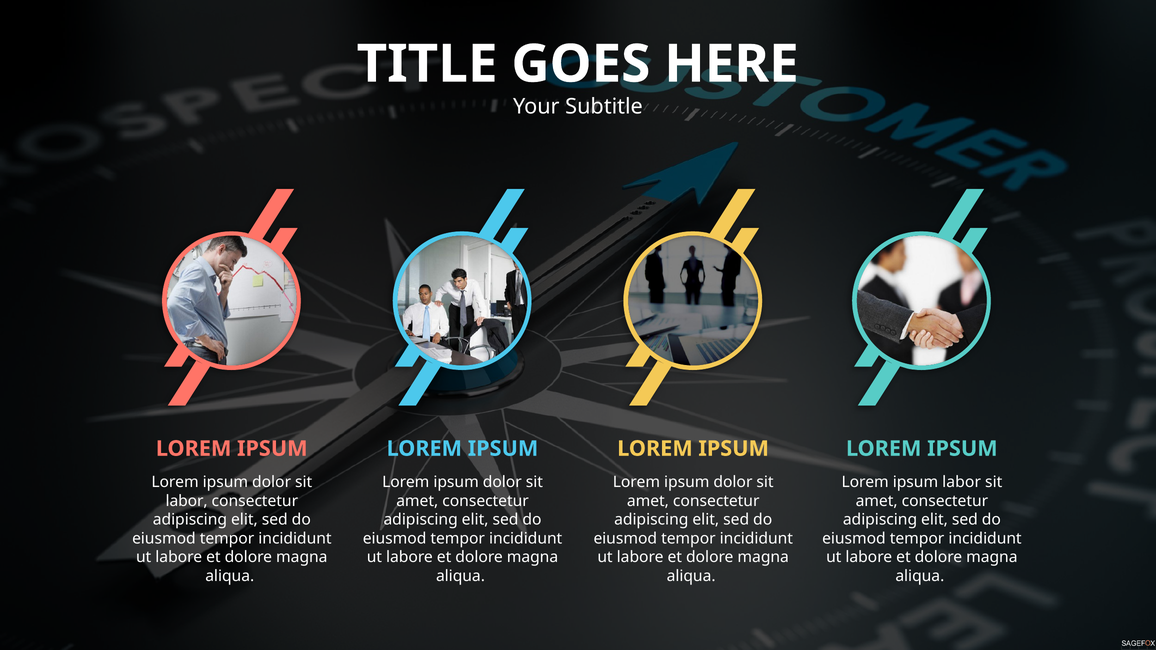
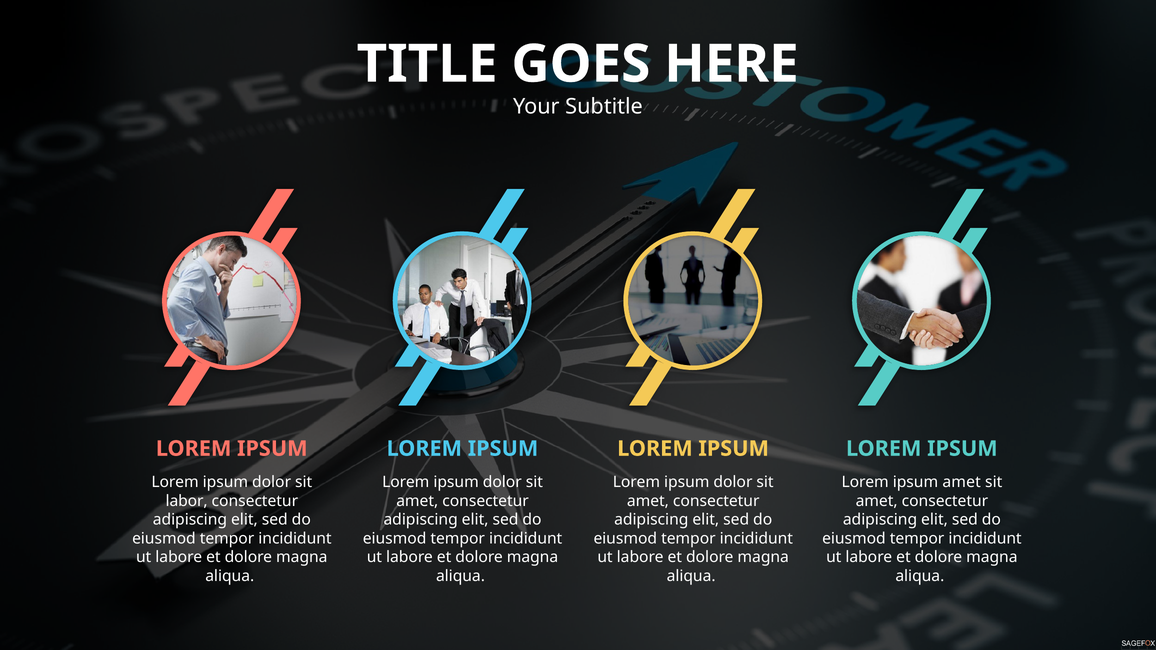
ipsum labor: labor -> amet
